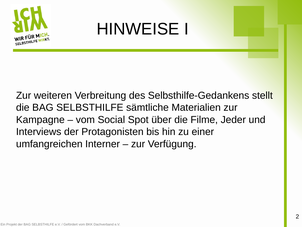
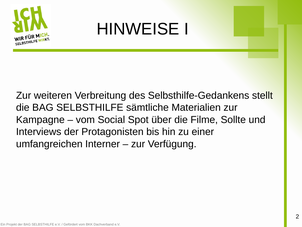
Jeder: Jeder -> Sollte
